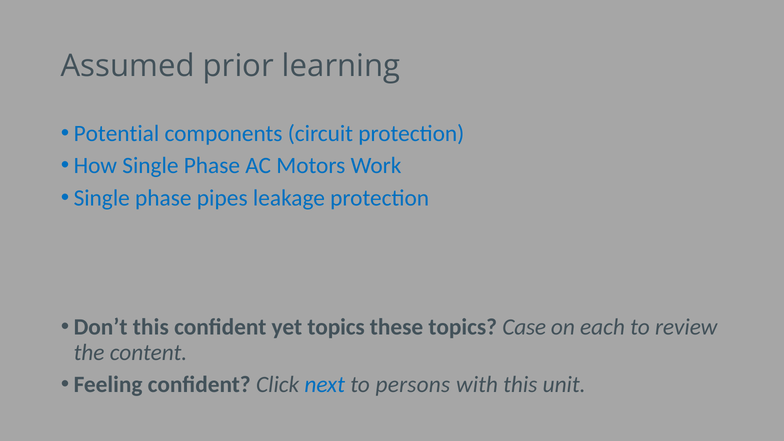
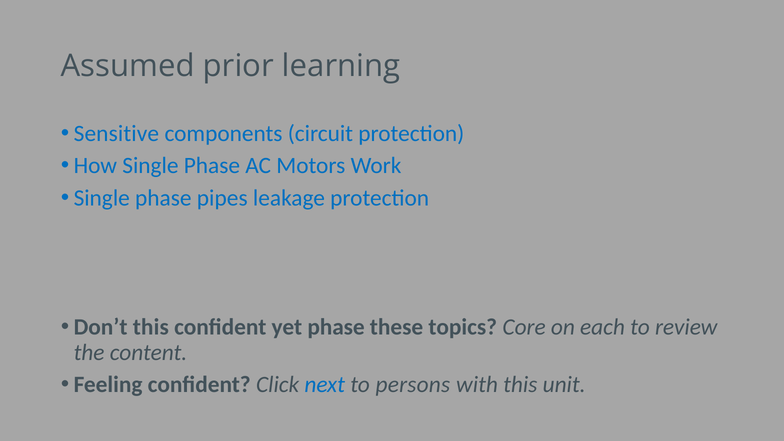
Potential: Potential -> Sensitive
yet topics: topics -> phase
Case: Case -> Core
